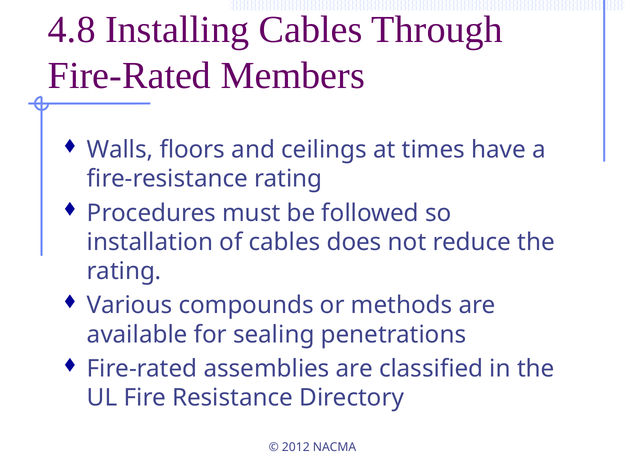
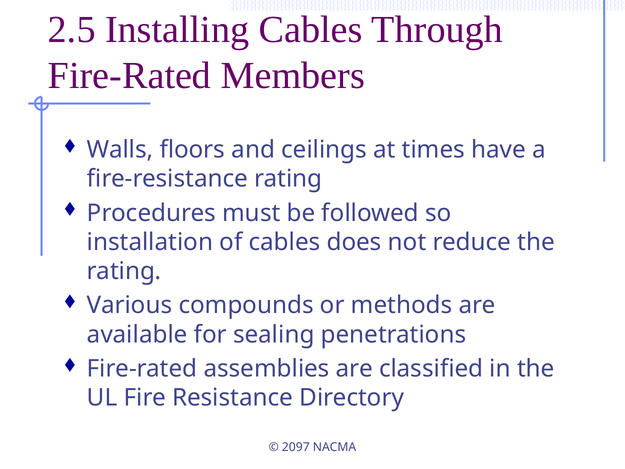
4.8: 4.8 -> 2.5
2012: 2012 -> 2097
